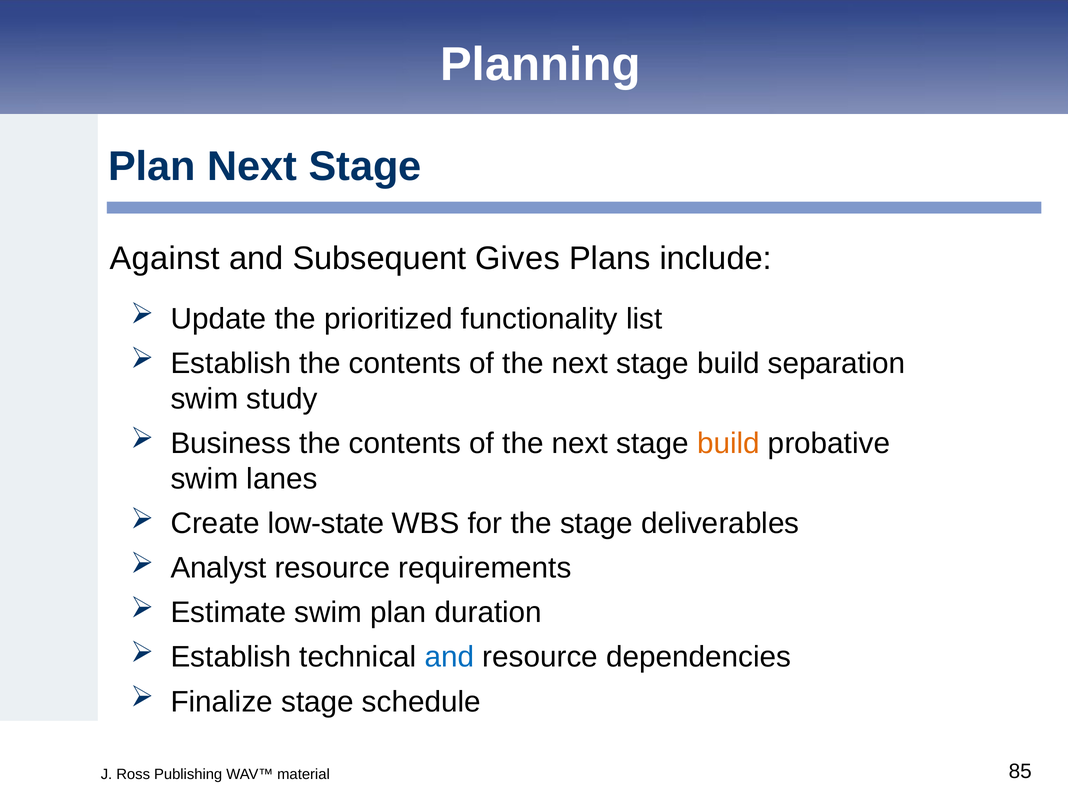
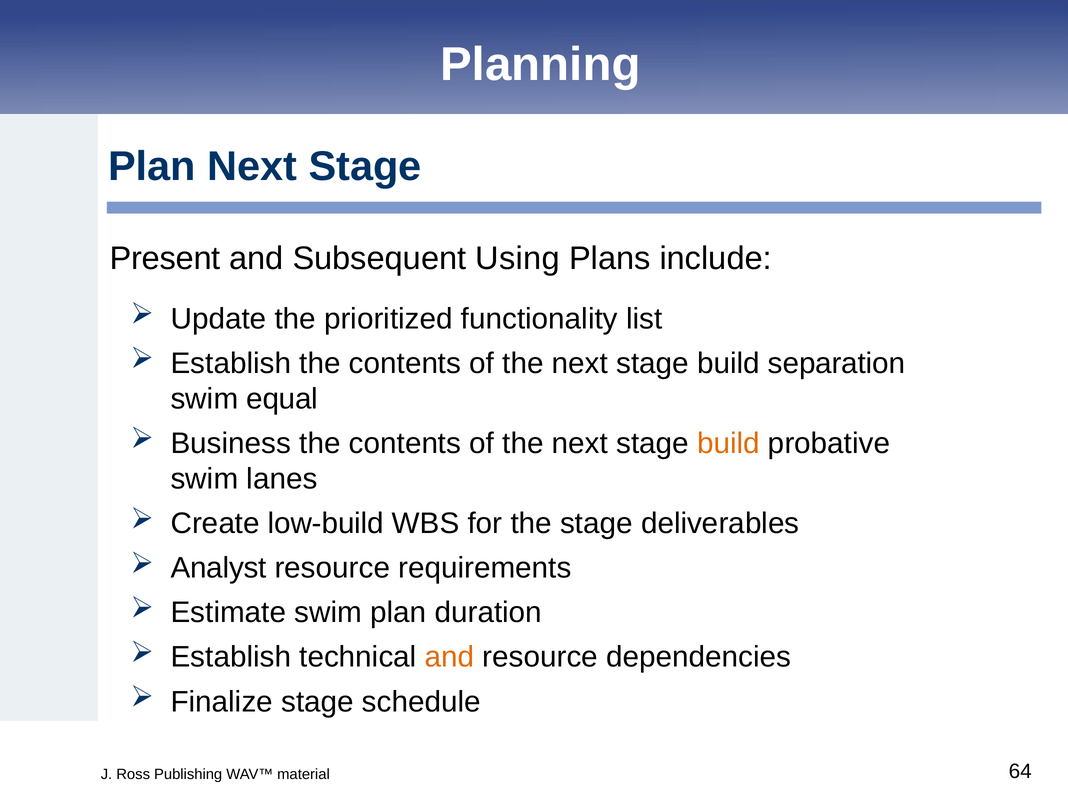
Against: Against -> Present
Gives: Gives -> Using
study: study -> equal
low-state: low-state -> low-build
and at (449, 657) colour: blue -> orange
85: 85 -> 64
